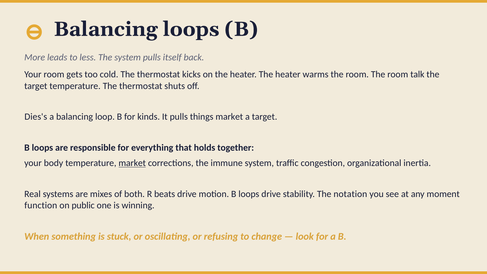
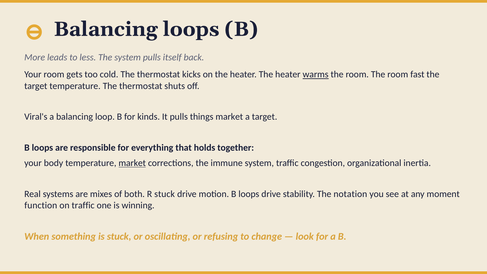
warms underline: none -> present
talk: talk -> fast
Dies's: Dies's -> Viral's
R beats: beats -> stuck
on public: public -> traffic
